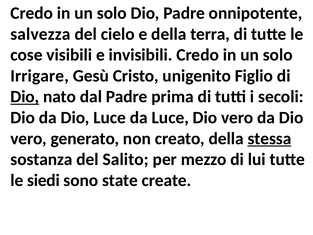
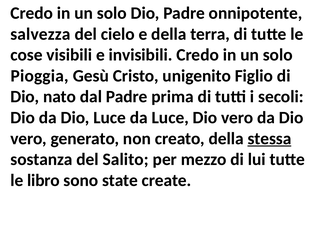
Irrigare: Irrigare -> Pioggia
Dio at (25, 97) underline: present -> none
siedi: siedi -> libro
